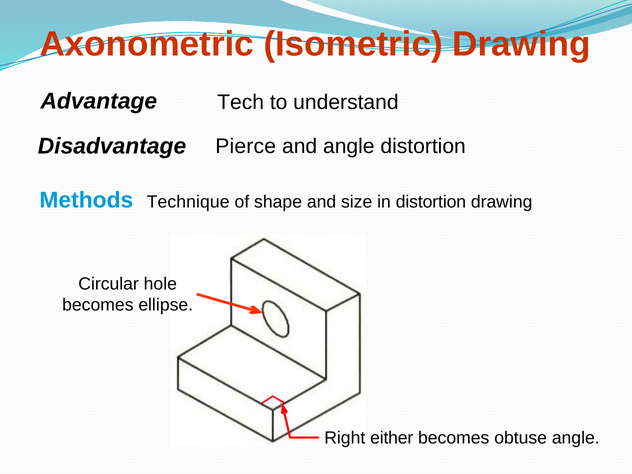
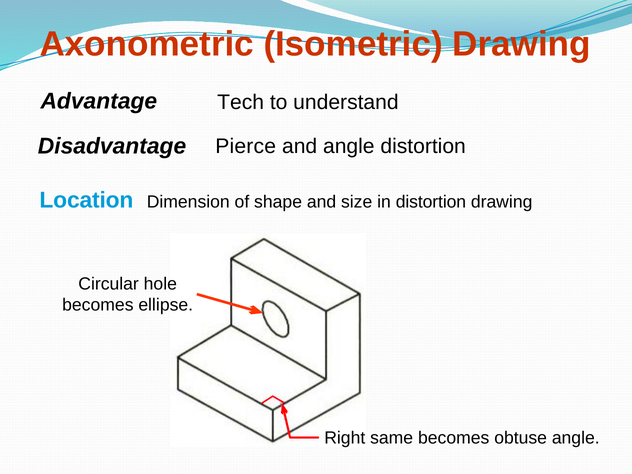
Methods: Methods -> Location
Technique: Technique -> Dimension
either: either -> same
